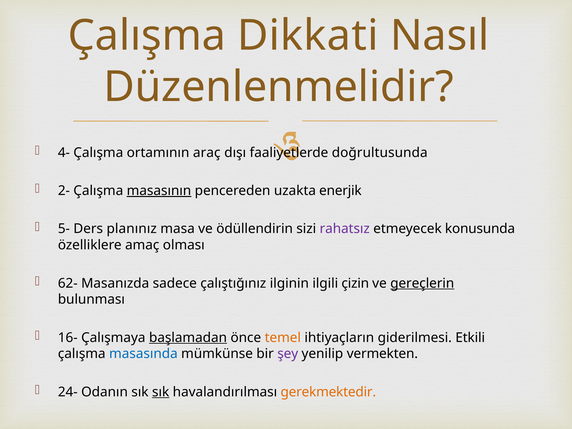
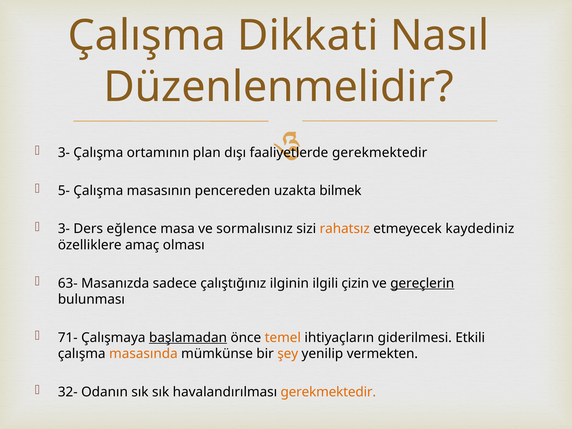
4- at (64, 153): 4- -> 3-
araç: araç -> plan
doğrultusunda at (380, 153): doğrultusunda -> gerekmektedir
2-: 2- -> 5-
masasının underline: present -> none
enerjik: enerjik -> bilmek
5- at (64, 229): 5- -> 3-
planınız: planınız -> eğlence
ödüllendirin: ödüllendirin -> sormalısınız
rahatsız colour: purple -> orange
konusunda: konusunda -> kaydediniz
62-: 62- -> 63-
16-: 16- -> 71-
masasında colour: blue -> orange
şey colour: purple -> orange
24-: 24- -> 32-
sık at (161, 392) underline: present -> none
